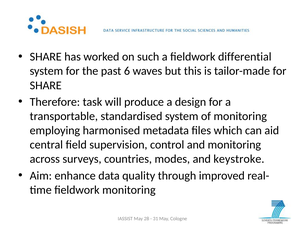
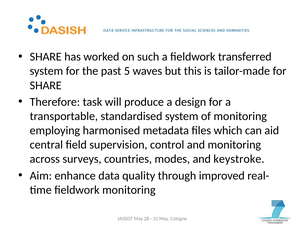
differential: differential -> transferred
6: 6 -> 5
